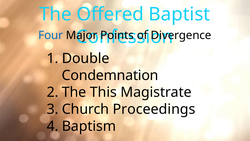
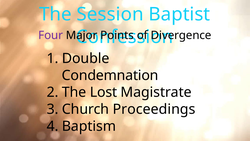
Offered: Offered -> Session
Four colour: blue -> purple
This: This -> Lost
